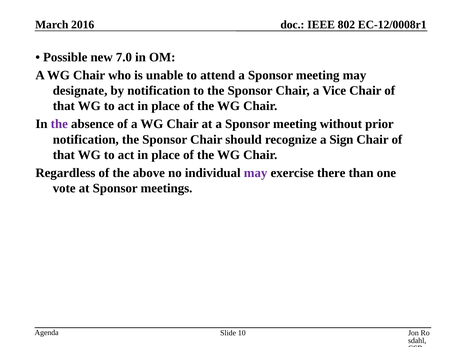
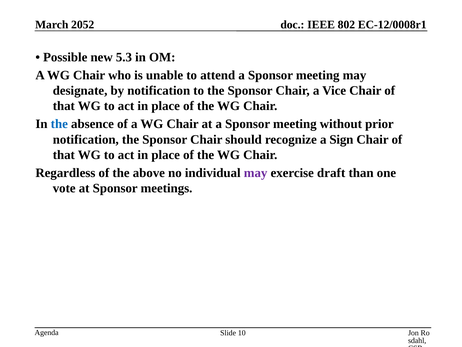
2016: 2016 -> 2052
7.0: 7.0 -> 5.3
the at (59, 124) colour: purple -> blue
there: there -> draft
